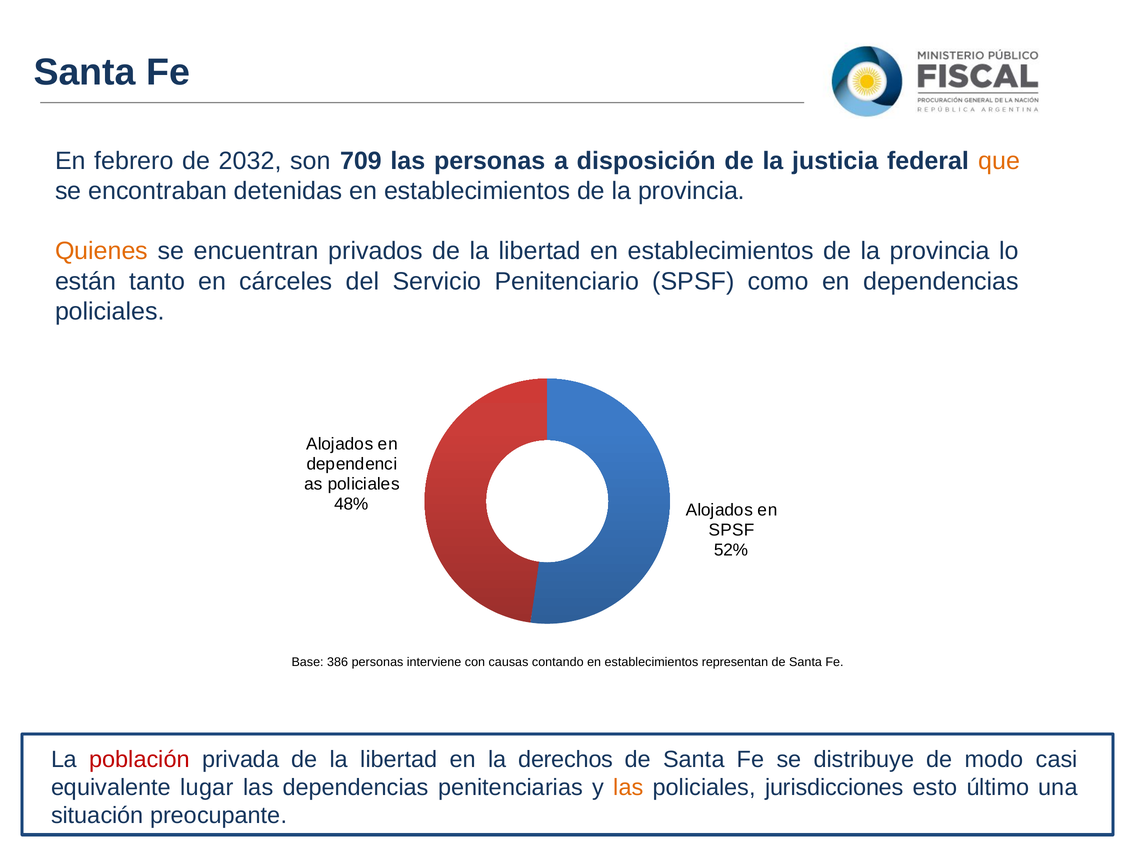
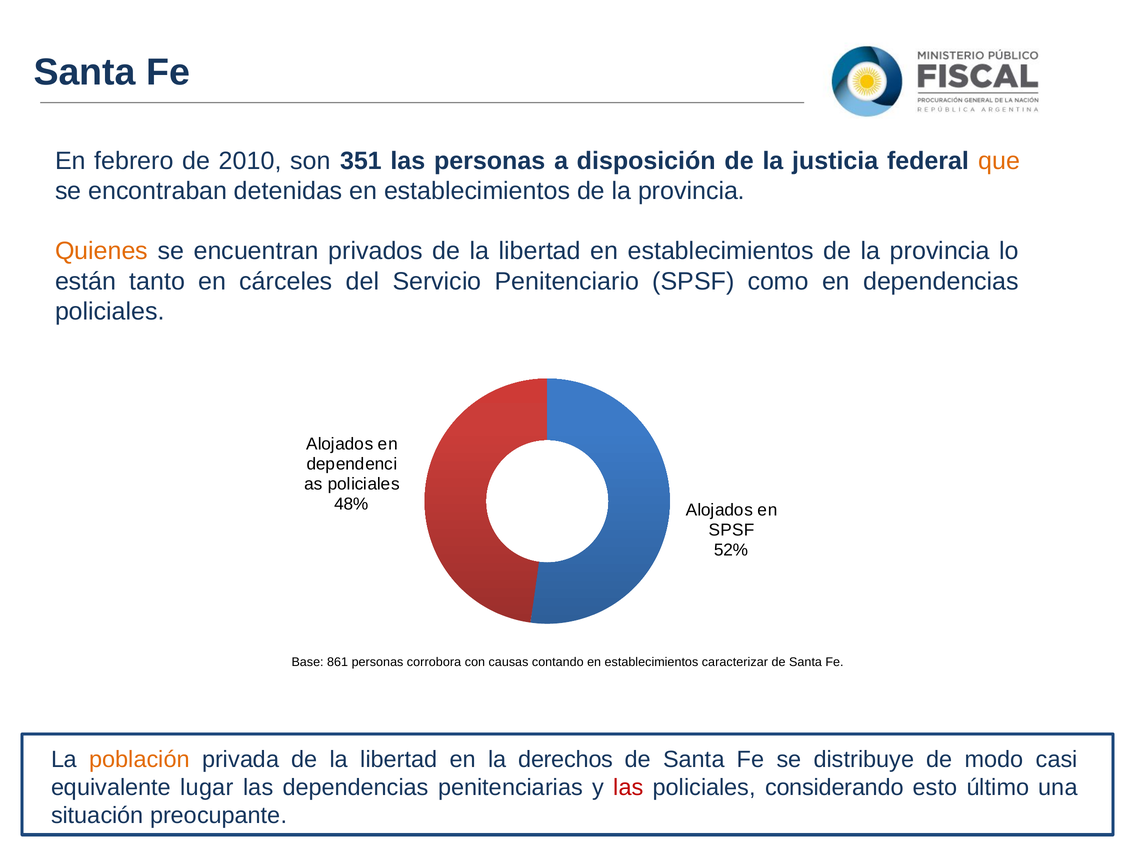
2032: 2032 -> 2010
709: 709 -> 351
386: 386 -> 861
interviene: interviene -> corrobora
representan: representan -> caracterizar
población colour: red -> orange
las at (628, 787) colour: orange -> red
jurisdicciones: jurisdicciones -> considerando
